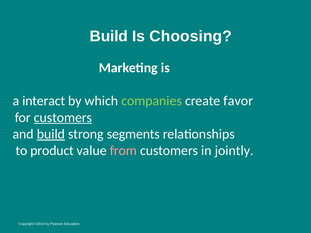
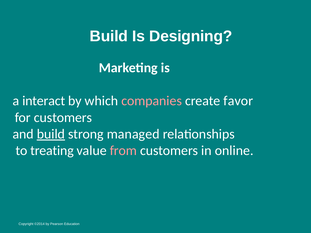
Choosing: Choosing -> Designing
companies colour: light green -> pink
customers at (63, 118) underline: present -> none
segments: segments -> managed
product: product -> treating
jointly: jointly -> online
